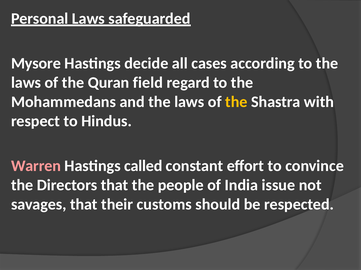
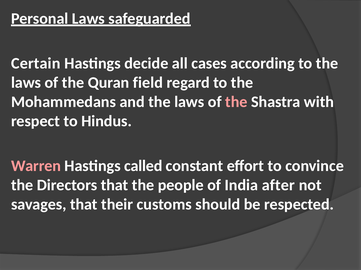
Mysore: Mysore -> Certain
the at (236, 102) colour: yellow -> pink
issue: issue -> after
